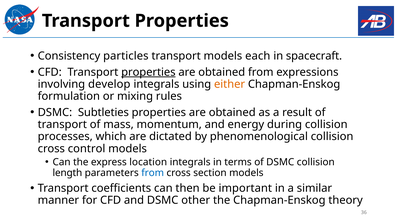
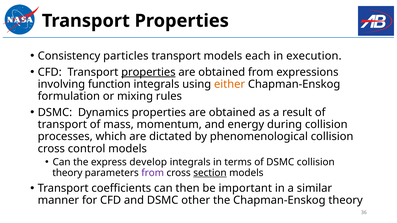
spacecraft: spacecraft -> execution
develop: develop -> function
Subtleties: Subtleties -> Dynamics
location: location -> develop
length at (67, 173): length -> theory
from at (153, 173) colour: blue -> purple
section underline: none -> present
